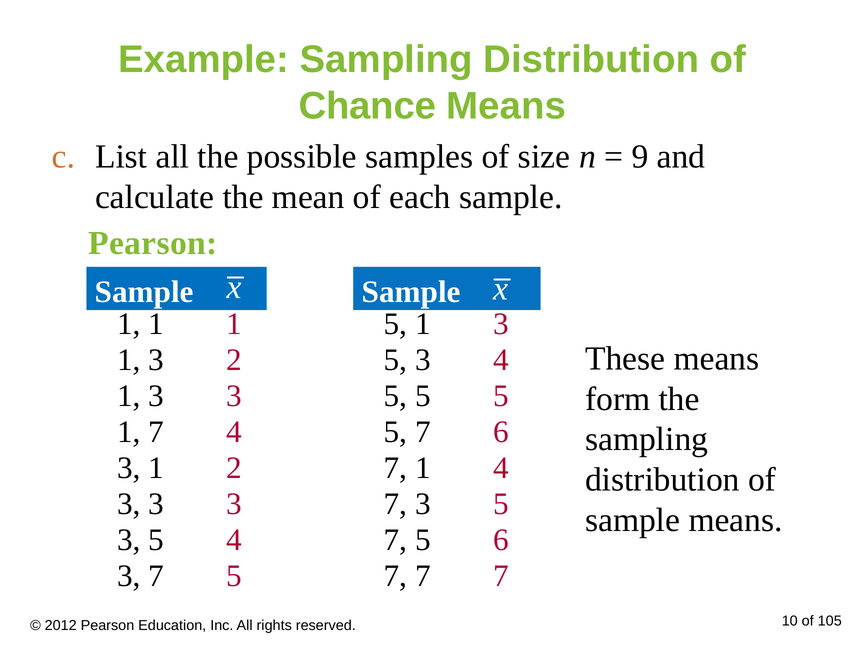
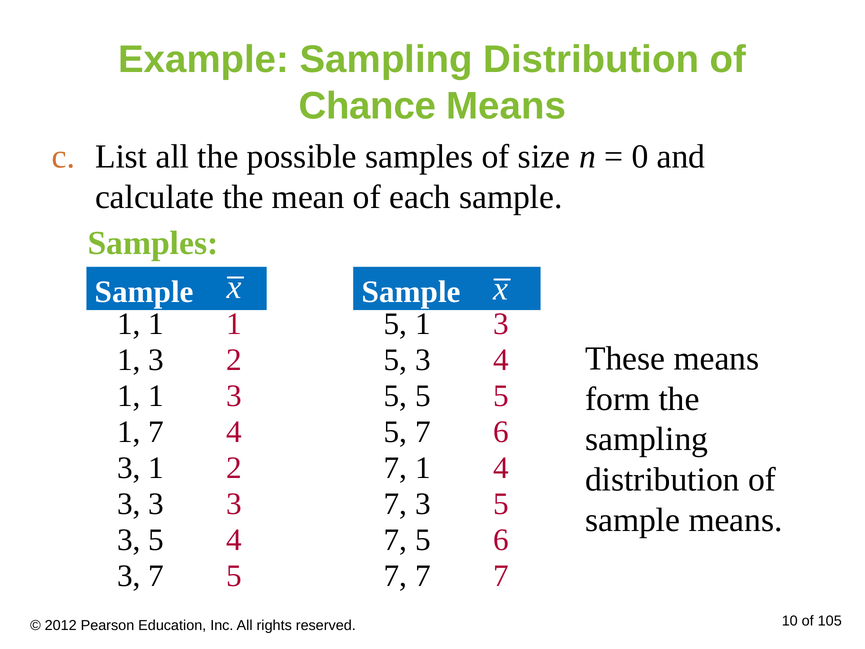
9: 9 -> 0
Pearson at (153, 243): Pearson -> Samples
3 at (156, 396): 3 -> 1
